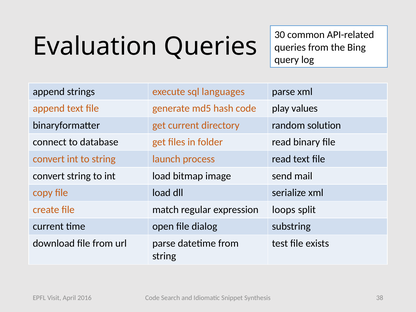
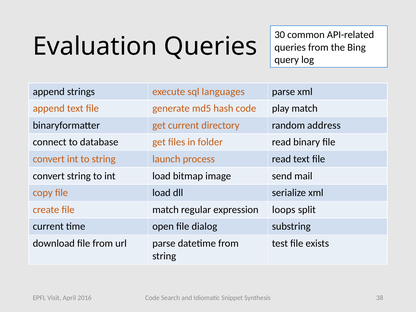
play values: values -> match
solution: solution -> address
